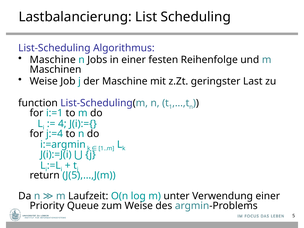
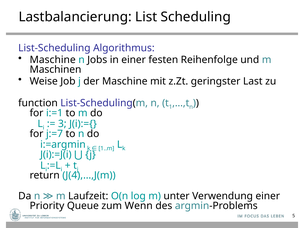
4: 4 -> 3
j:=4: j:=4 -> j:=7
J(5),…,J(m: J(5),…,J(m -> J(4),…,J(m
zum Weise: Weise -> Wenn
